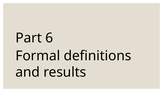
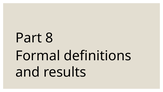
6: 6 -> 8
